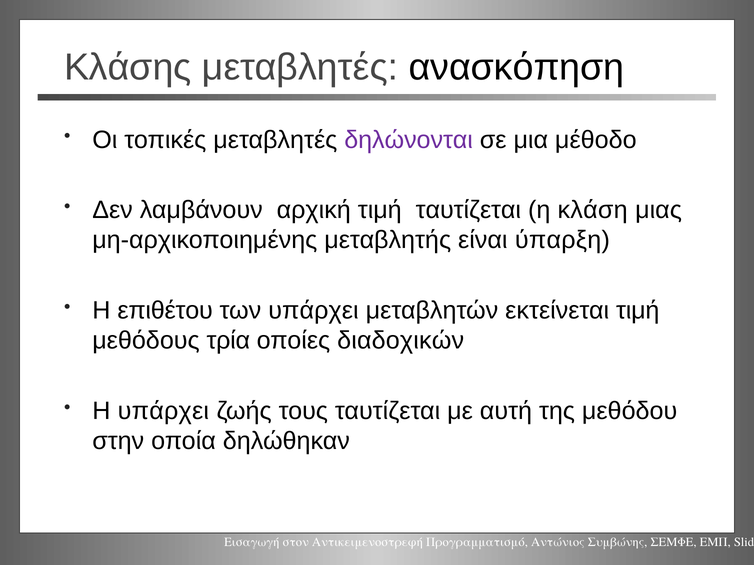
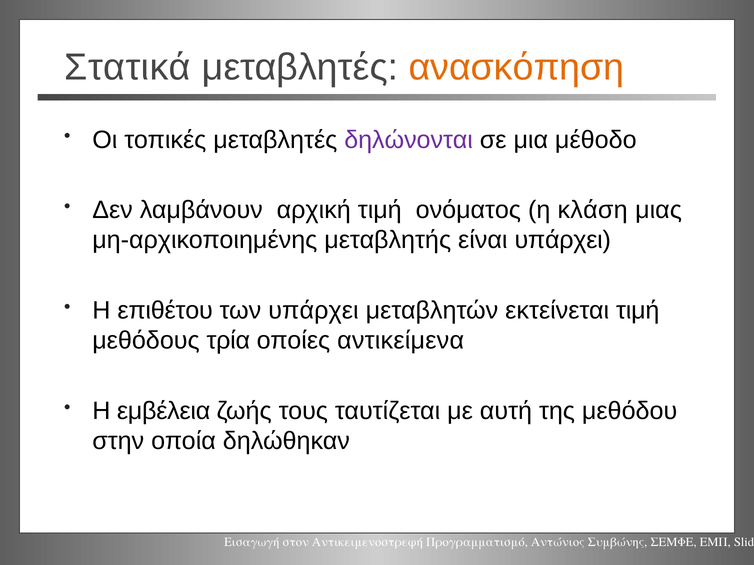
Κλάσης: Κλάσης -> Στατικά
ανασκόπηση colour: black -> orange
τιμή ταυτίζεται: ταυτίζεται -> ονόματος
είναι ύπαρξη: ύπαρξη -> υπάρχει
διαδοχικών: διαδοχικών -> αντικείμενα
Η υπάρχει: υπάρχει -> εμβέλεια
